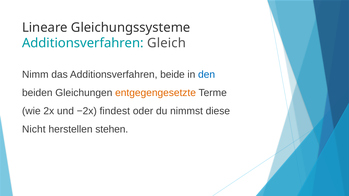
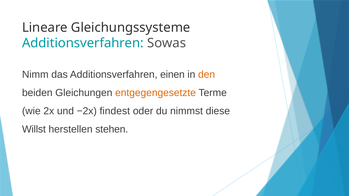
Gleich: Gleich -> Sowas
beide: beide -> einen
den colour: blue -> orange
Nicht: Nicht -> Willst
